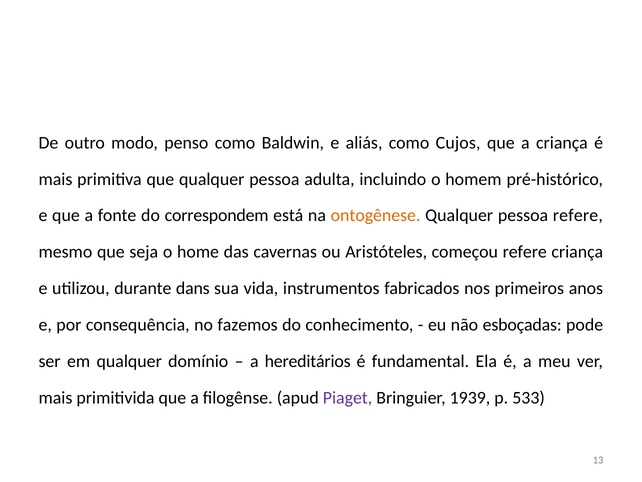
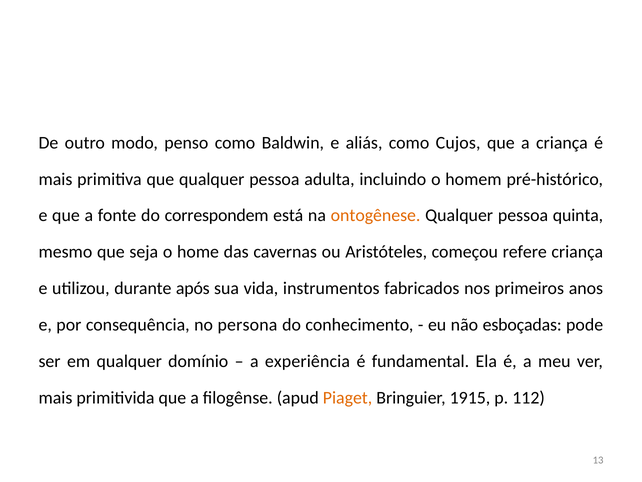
pessoa refere: refere -> quinta
dans: dans -> após
fazemos: fazemos -> persona
hereditários: hereditários -> experiência
Piaget colour: purple -> orange
1939: 1939 -> 1915
533: 533 -> 112
